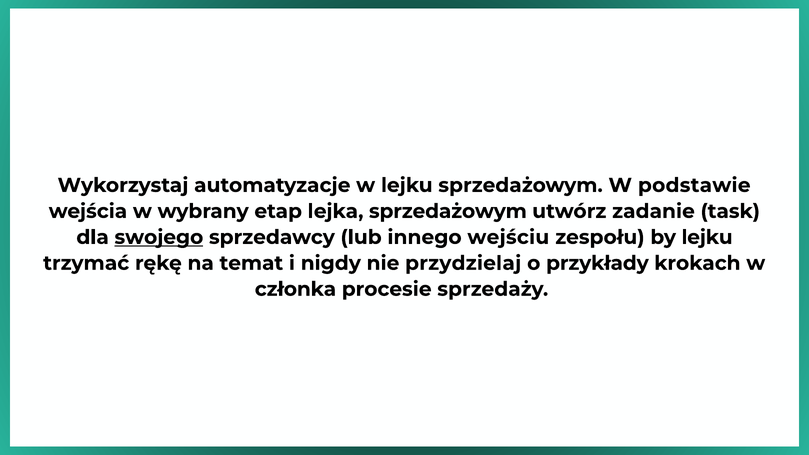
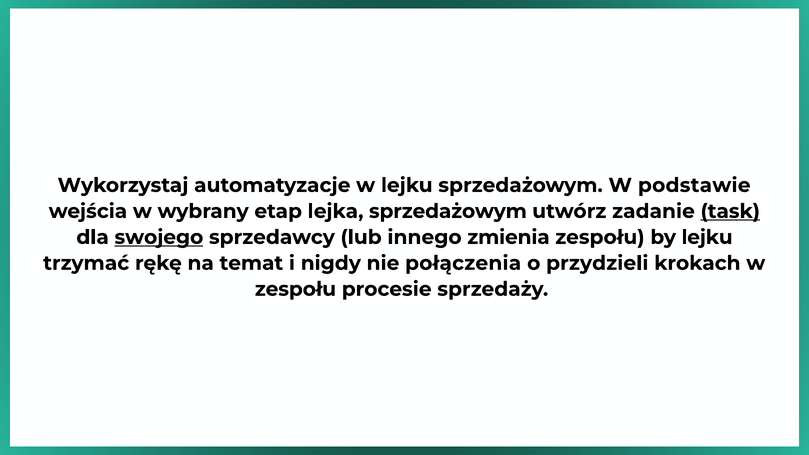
task underline: none -> present
wejściu: wejściu -> zmienia
przydzielaj: przydzielaj -> połączenia
przykłady: przykłady -> przydzieli
członka at (295, 289): członka -> zespołu
